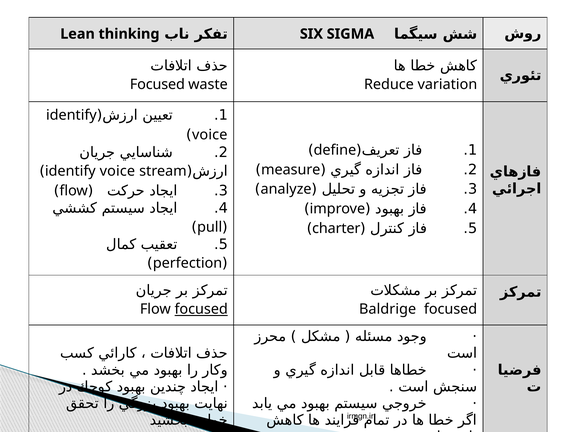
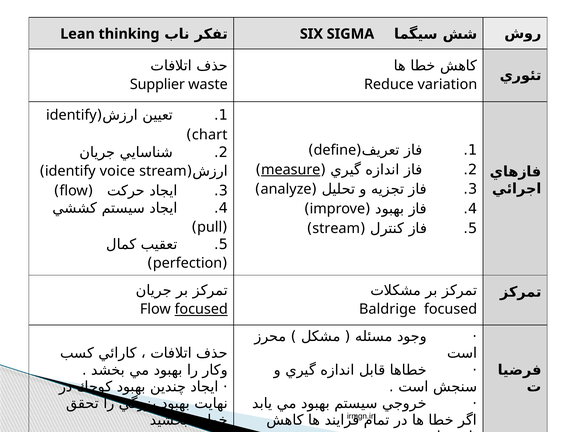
Focused at (157, 84): Focused -> Supplier
voice at (210, 135): voice -> chart
measure underline: none -> present
charter at (336, 228): charter -> stream
